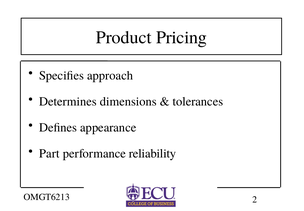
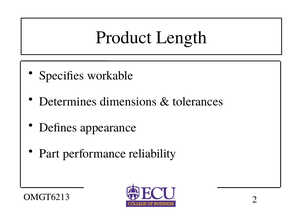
Pricing: Pricing -> Length
approach: approach -> workable
